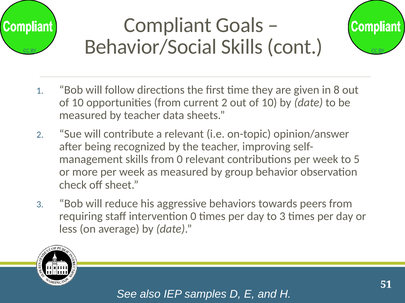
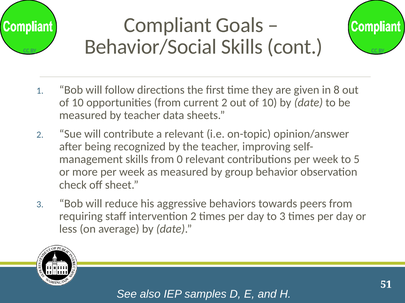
intervention 0: 0 -> 2
